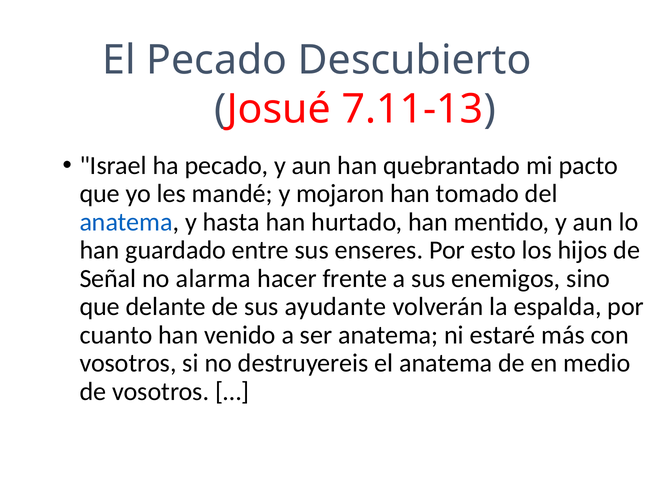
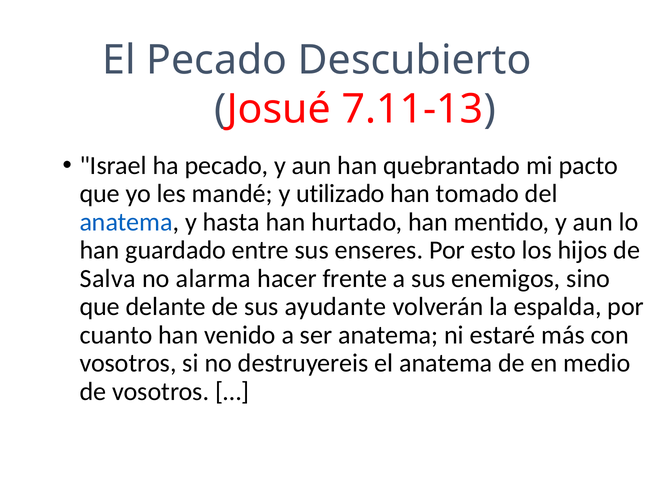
mojaron: mojaron -> utilizado
Señal: Señal -> Salva
